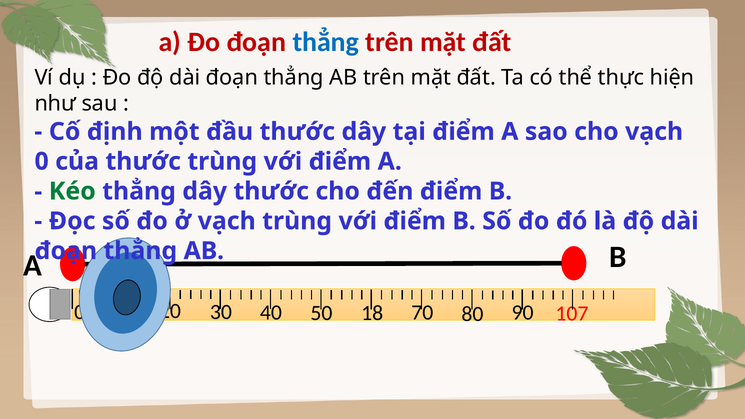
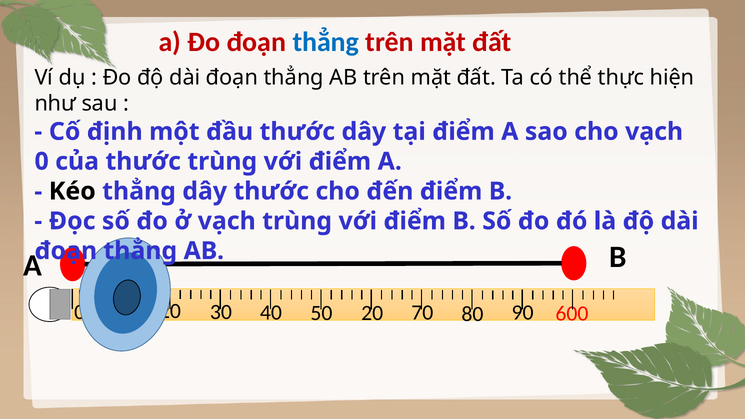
Kéo colour: green -> black
30 18: 18 -> 20
107: 107 -> 600
